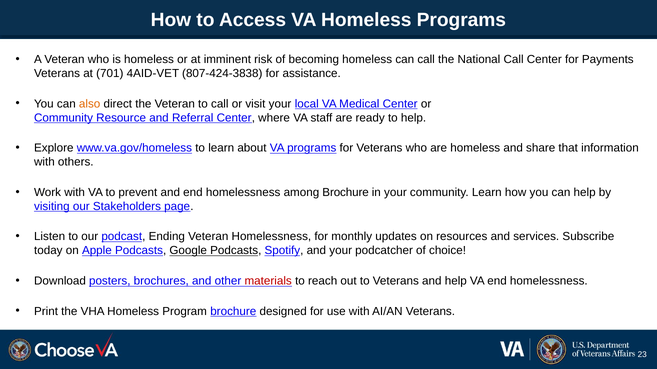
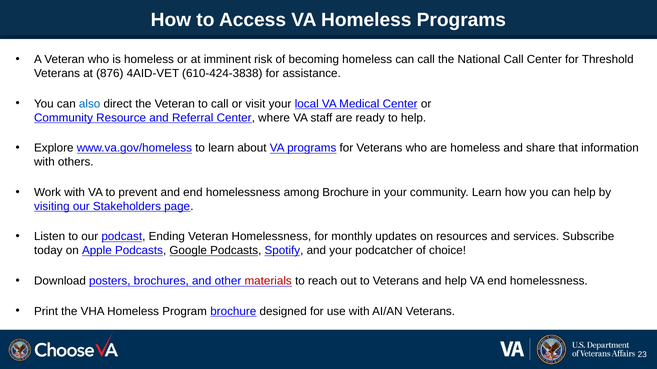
Payments: Payments -> Threshold
701: 701 -> 876
807-424-3838: 807-424-3838 -> 610-424-3838
also colour: orange -> blue
